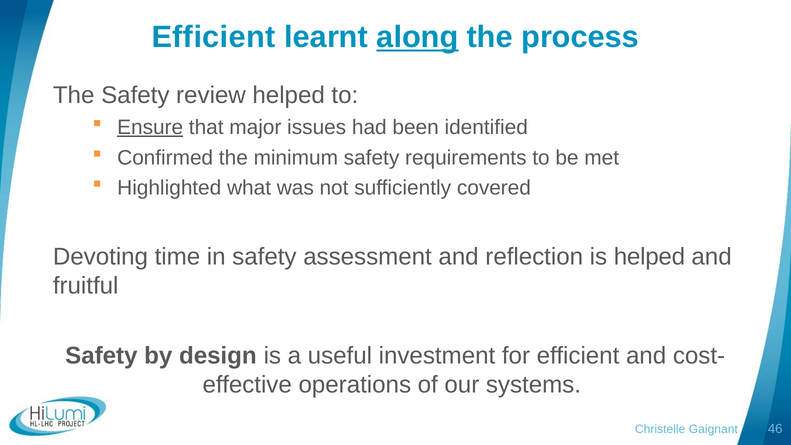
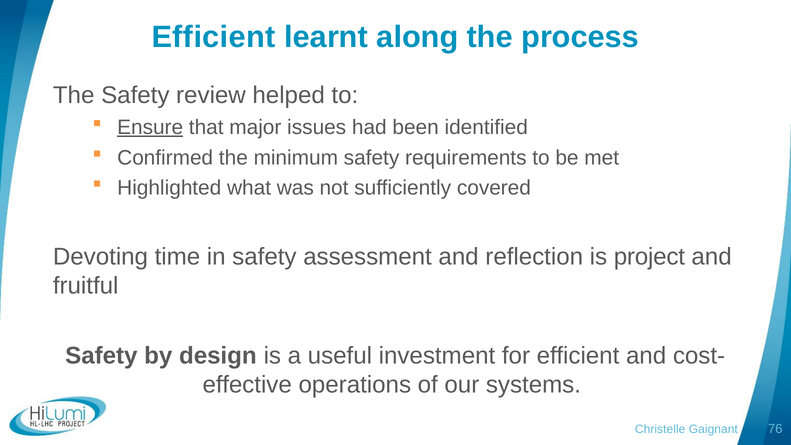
along underline: present -> none
is helped: helped -> project
46: 46 -> 76
